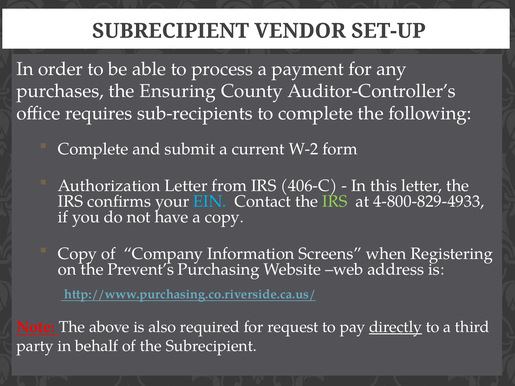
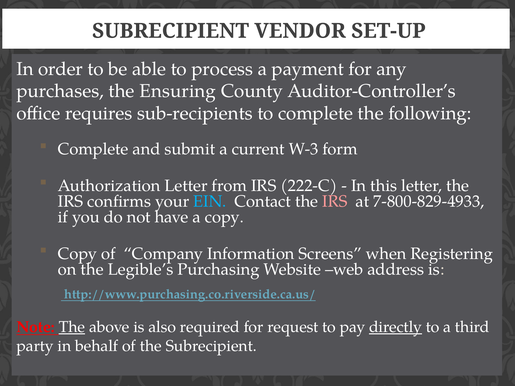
W-2: W-2 -> W-3
406-C: 406-C -> 222-C
IRS at (335, 202) colour: light green -> pink
4-800-829-4933: 4-800-829-4933 -> 7-800-829-4933
Prevent’s: Prevent’s -> Legible’s
The at (72, 327) underline: none -> present
